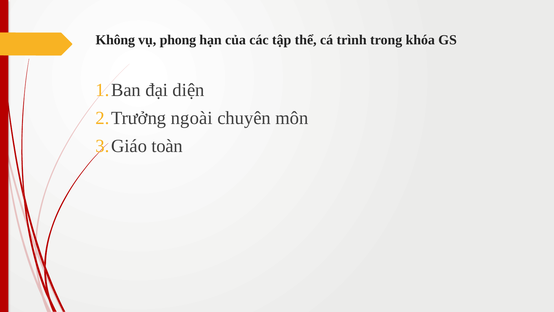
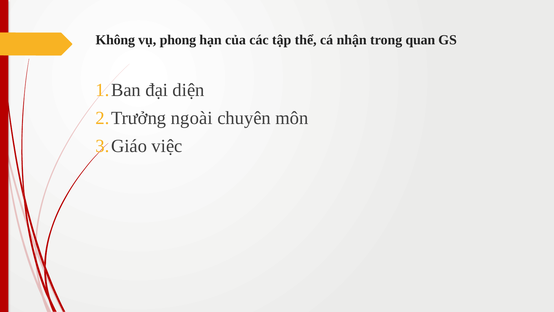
trình: trình -> nhận
khóa: khóa -> quan
toàn: toàn -> việc
